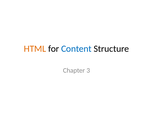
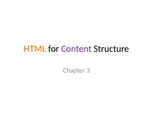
Content colour: blue -> purple
